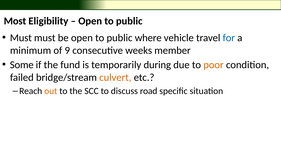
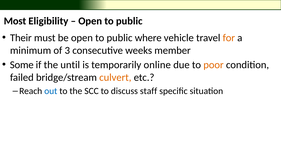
Must at (21, 38): Must -> Their
for colour: blue -> orange
9: 9 -> 3
fund: fund -> until
during: during -> online
out colour: orange -> blue
road: road -> staff
